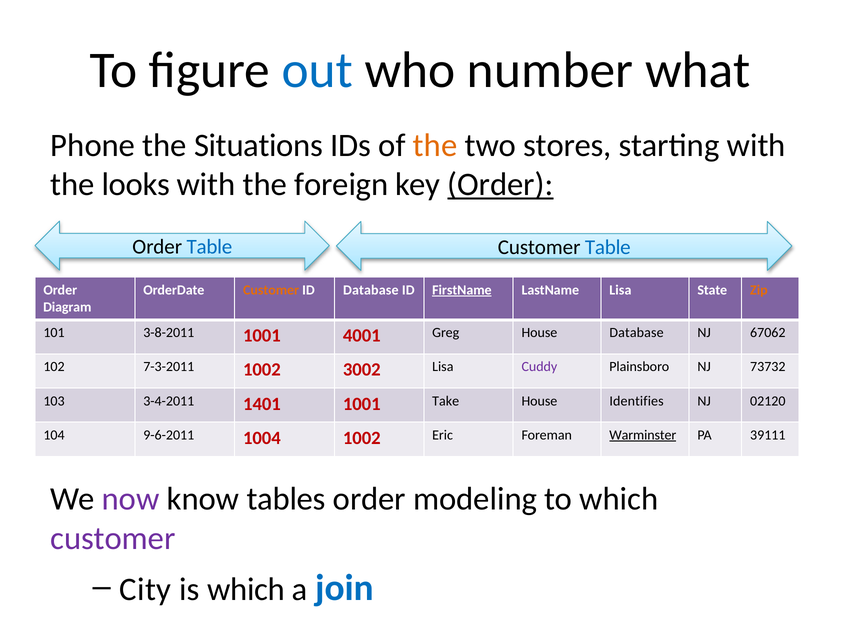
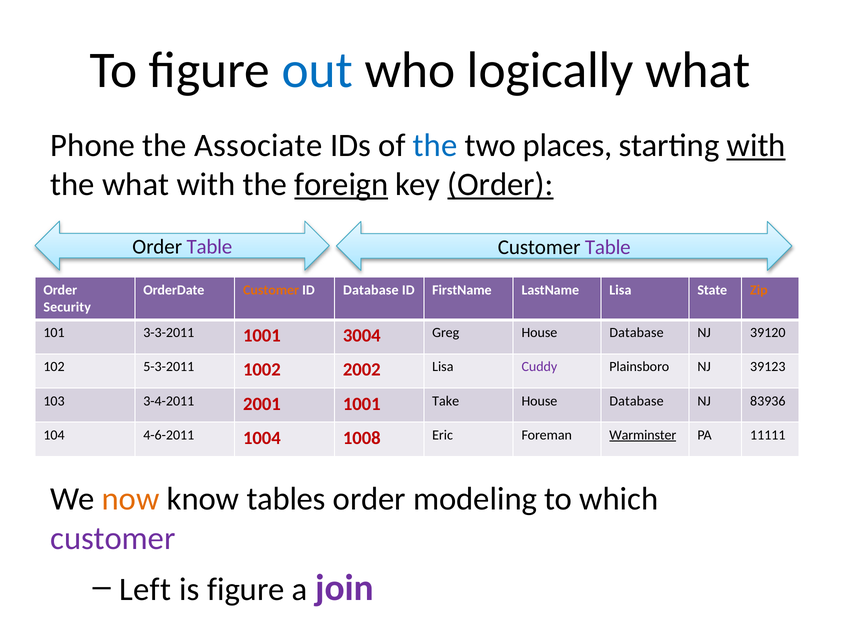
number: number -> logically
Situations: Situations -> Associate
the at (435, 145) colour: orange -> blue
stores: stores -> places
with at (756, 145) underline: none -> present
the looks: looks -> what
foreign underline: none -> present
Table at (209, 247) colour: blue -> purple
Table at (608, 247) colour: blue -> purple
FirstName underline: present -> none
Diagram: Diagram -> Security
3-8-2011: 3-8-2011 -> 3-3-2011
4001: 4001 -> 3004
67062: 67062 -> 39120
7-3-2011: 7-3-2011 -> 5-3-2011
3002: 3002 -> 2002
73732: 73732 -> 39123
1401: 1401 -> 2001
Identifies at (637, 401): Identifies -> Database
02120: 02120 -> 83936
9-6-2011: 9-6-2011 -> 4-6-2011
1004 1002: 1002 -> 1008
39111: 39111 -> 11111
now colour: purple -> orange
City: City -> Left
is which: which -> figure
join colour: blue -> purple
